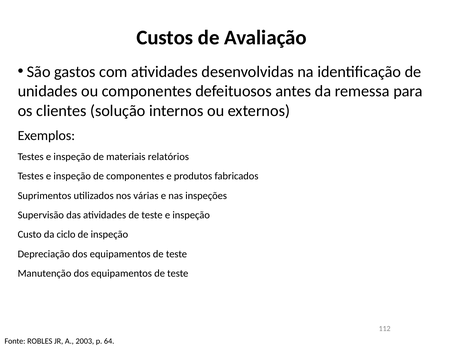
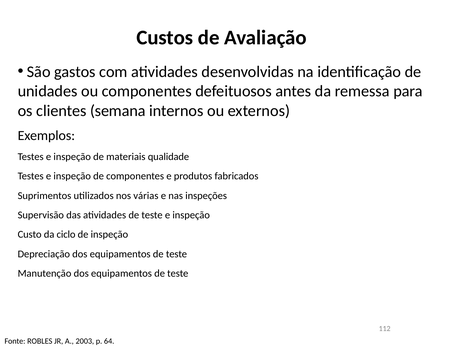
solução: solução -> semana
relatórios: relatórios -> qualidade
